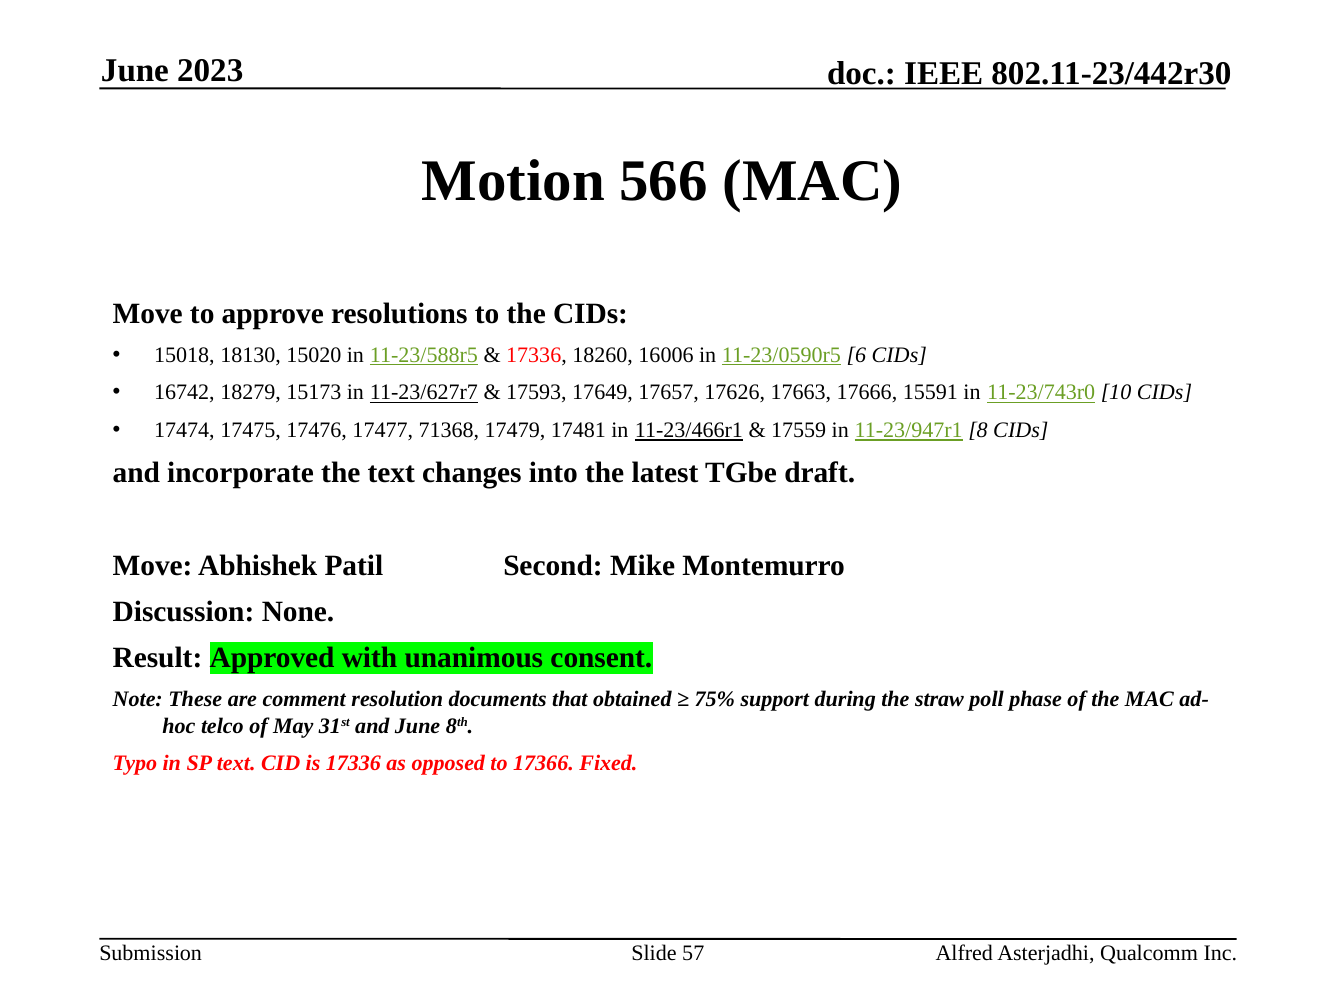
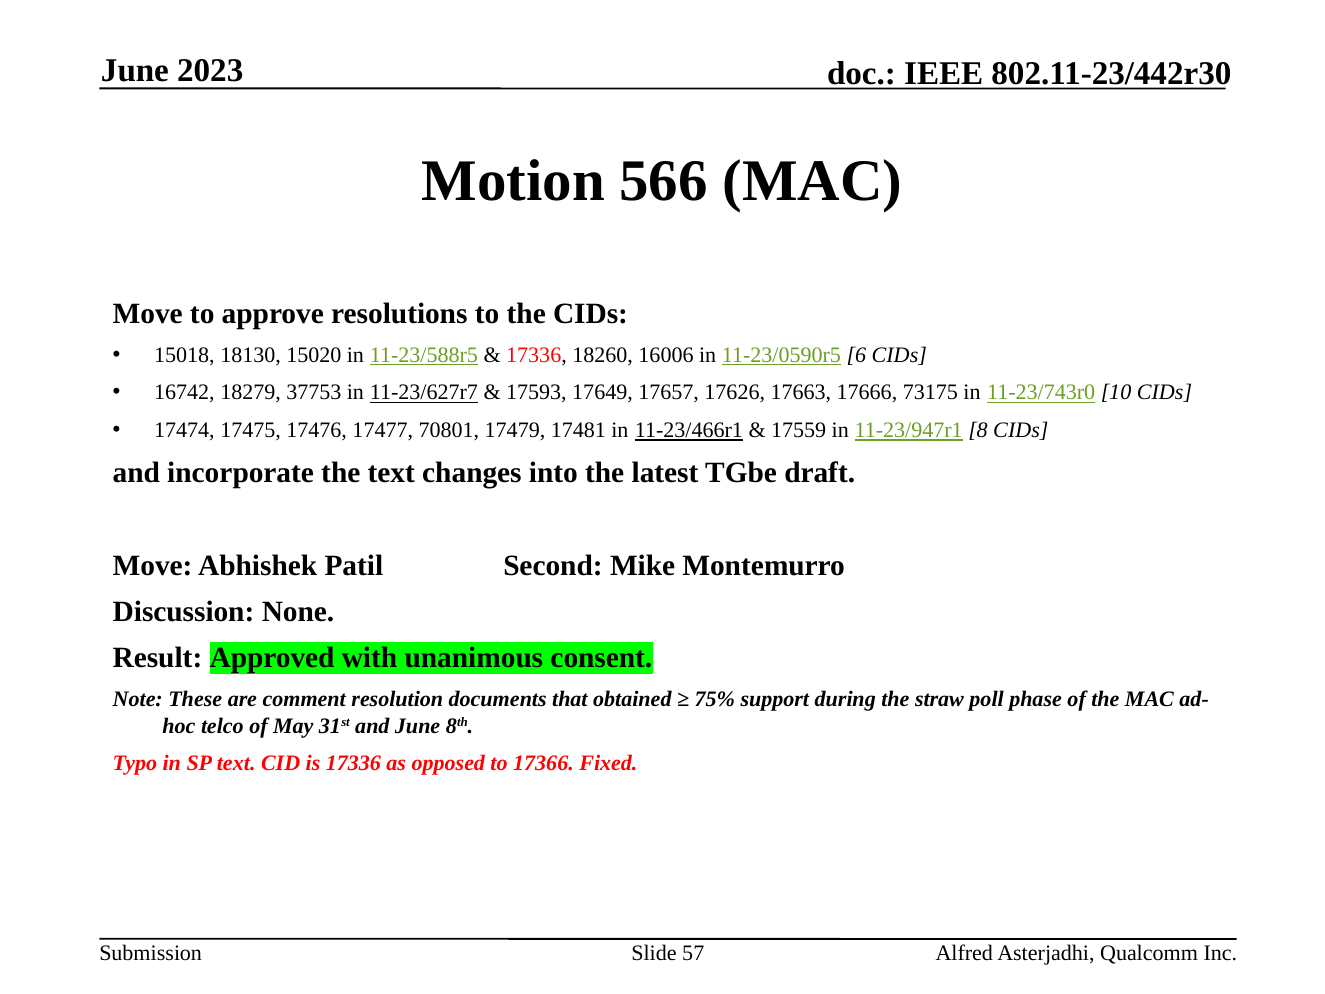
15173: 15173 -> 37753
15591: 15591 -> 73175
71368: 71368 -> 70801
